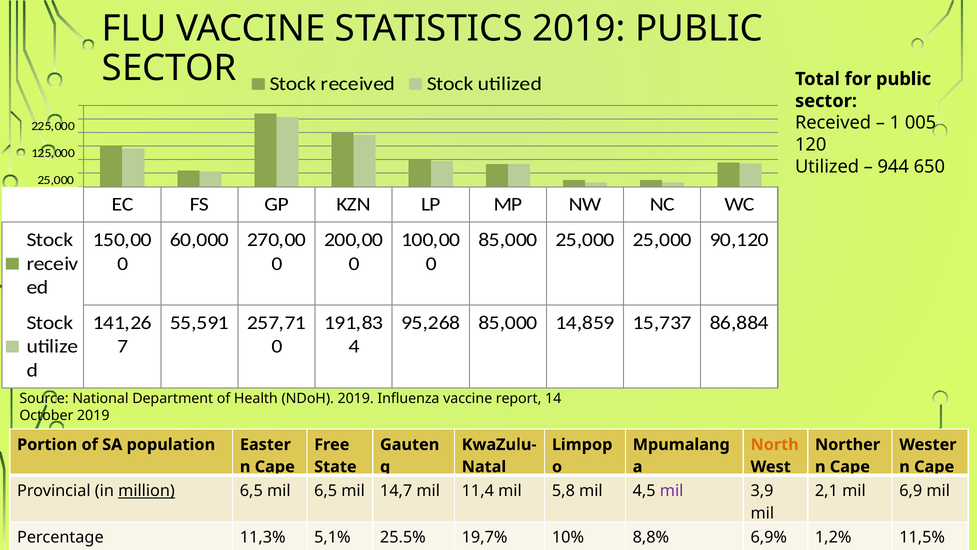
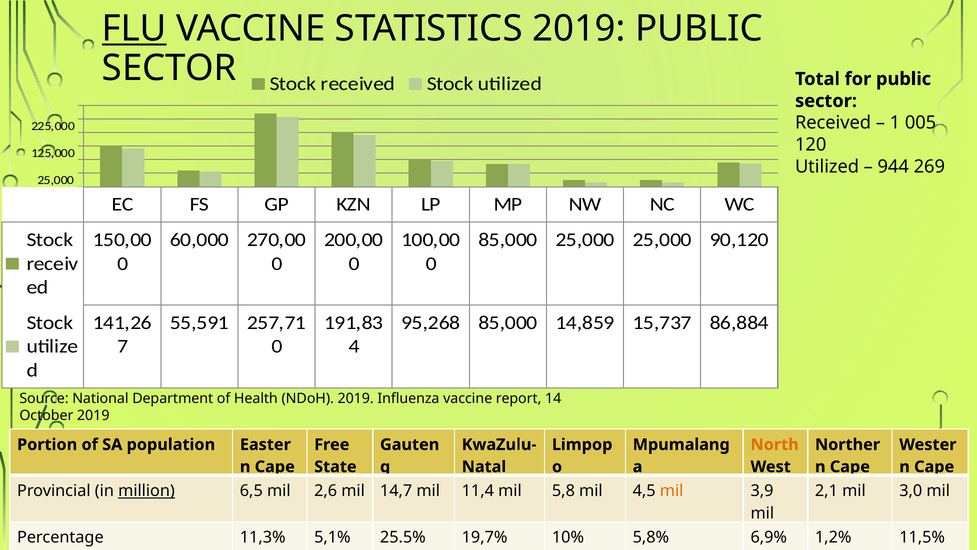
FLU underline: none -> present
650: 650 -> 269
mil 6,5: 6,5 -> 2,6
mil at (672, 491) colour: purple -> orange
6,9: 6,9 -> 3,0
8,8%: 8,8% -> 5,8%
